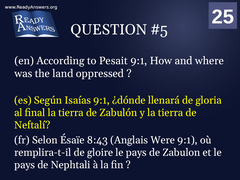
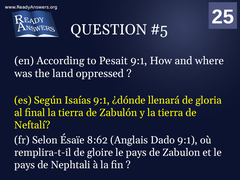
8:43: 8:43 -> 8:62
Were: Were -> Dado
